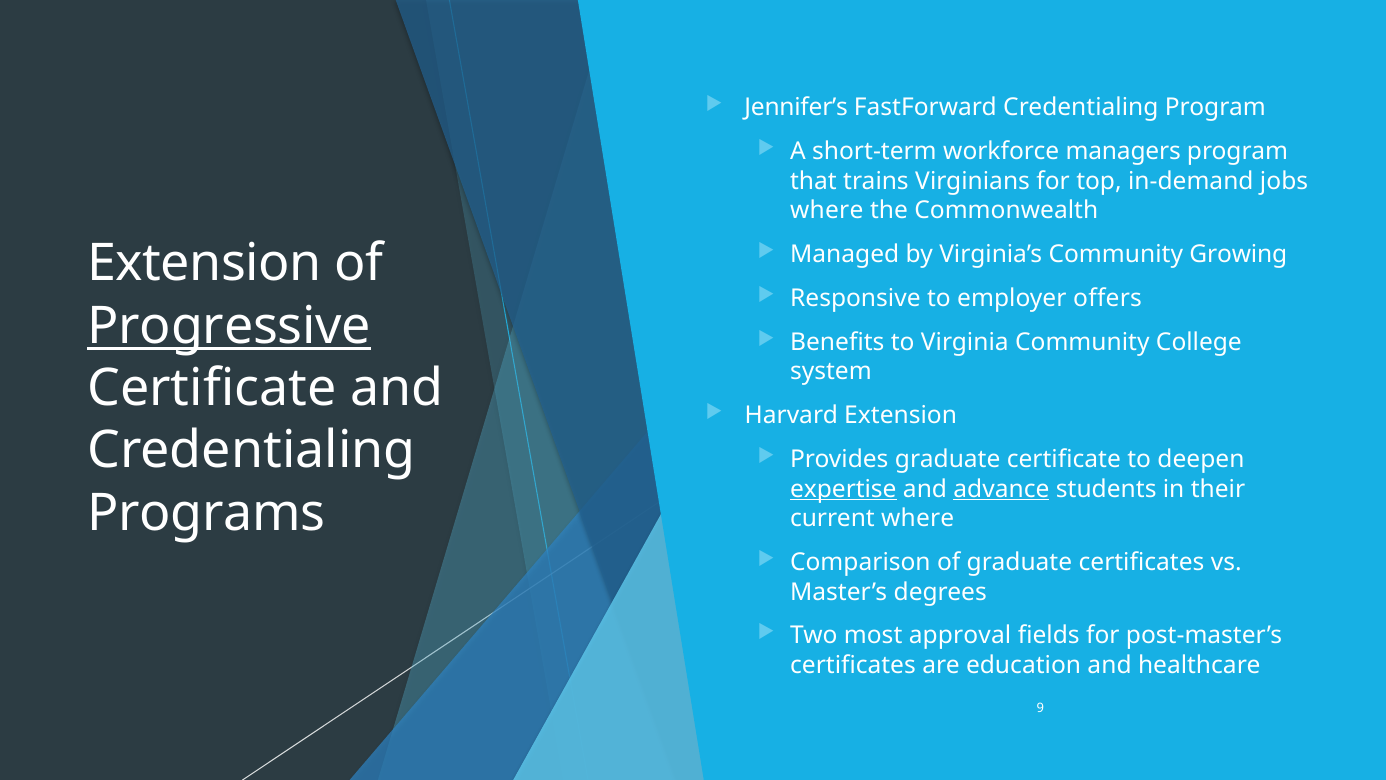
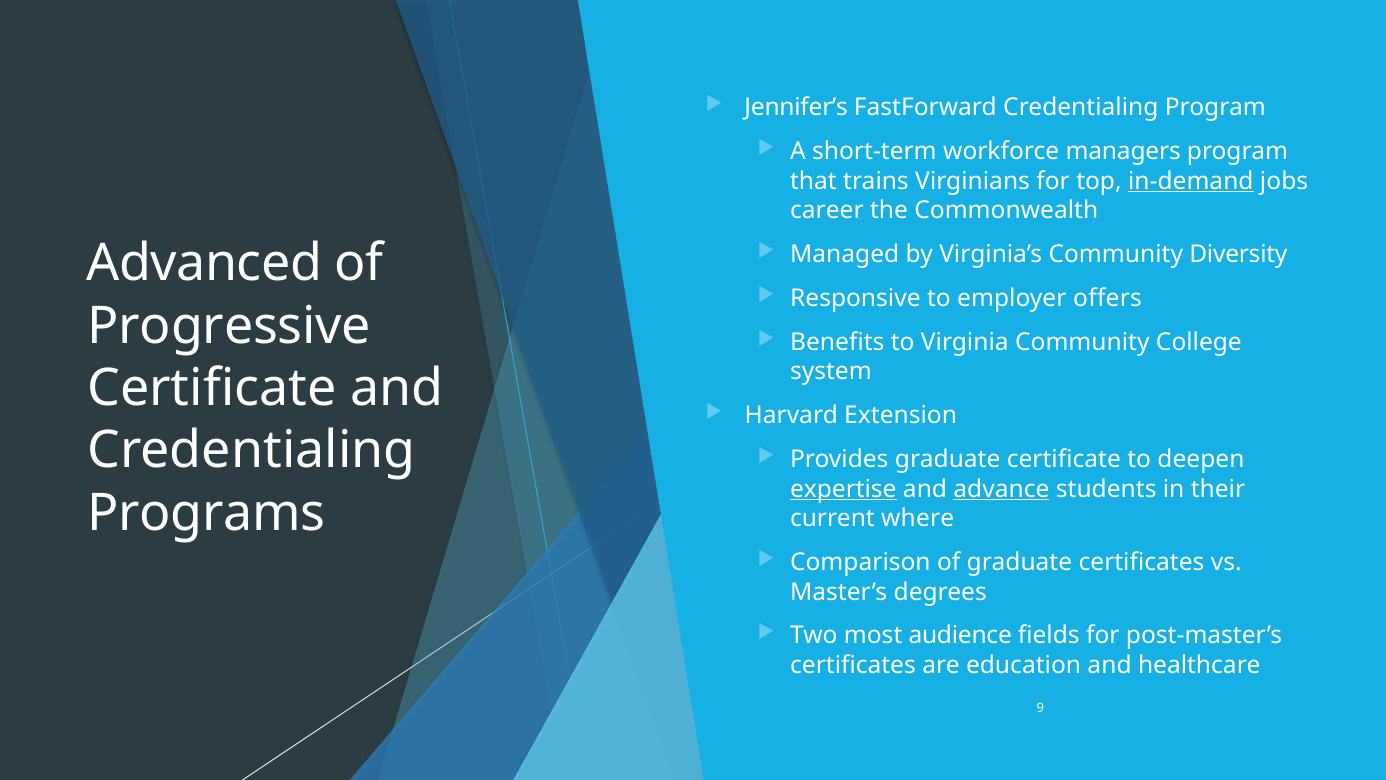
in-demand underline: none -> present
where at (827, 210): where -> career
Growing: Growing -> Diversity
Extension at (204, 263): Extension -> Advanced
Progressive underline: present -> none
approval: approval -> audience
